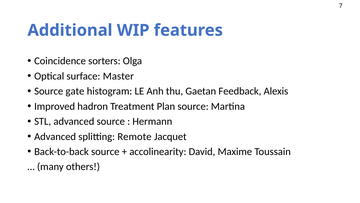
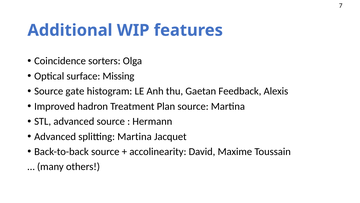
Master: Master -> Missing
splitting Remote: Remote -> Martina
